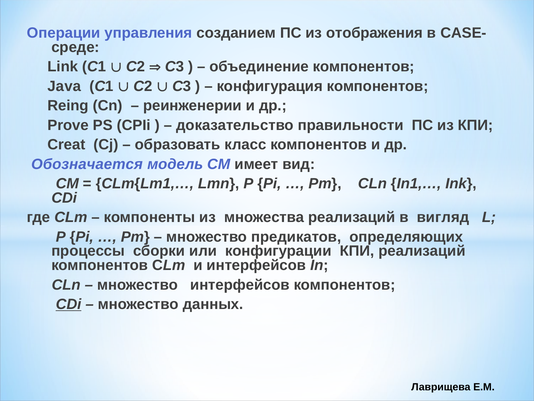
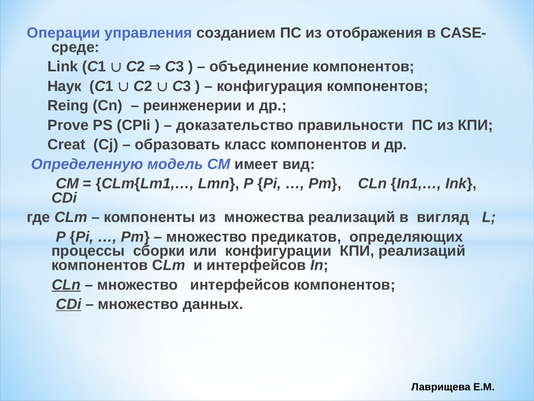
Java: Java -> Наук
Обозначается: Обозначается -> Определенную
СLn at (66, 284) underline: none -> present
